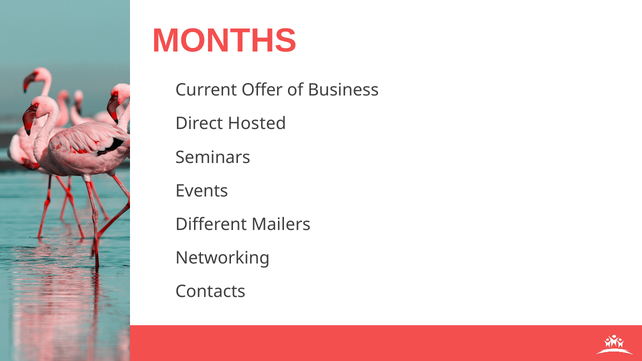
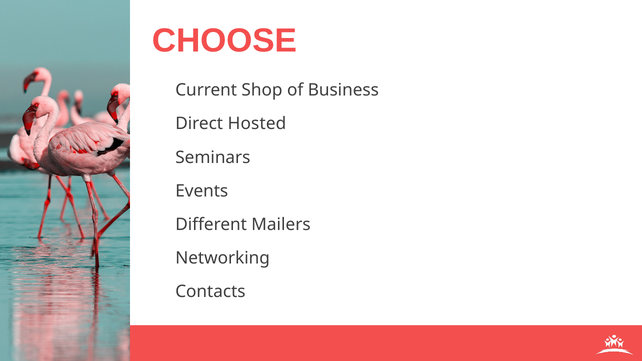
MONTHS: MONTHS -> CHOOSE
Offer: Offer -> Shop
